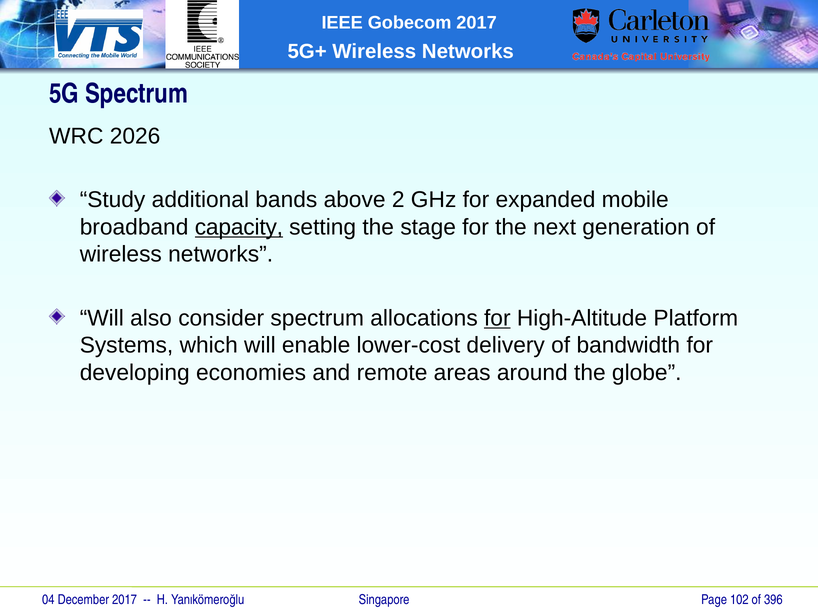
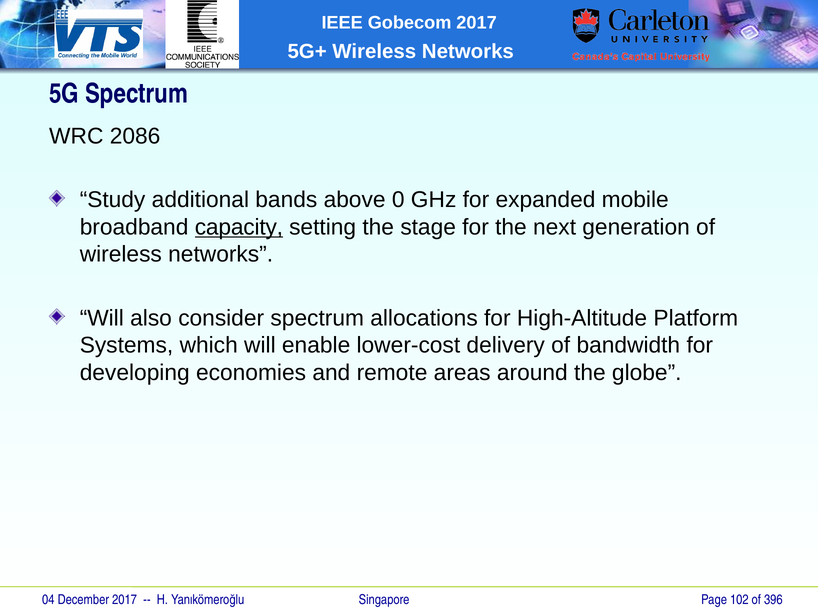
2026: 2026 -> 2086
2: 2 -> 0
for at (497, 318) underline: present -> none
